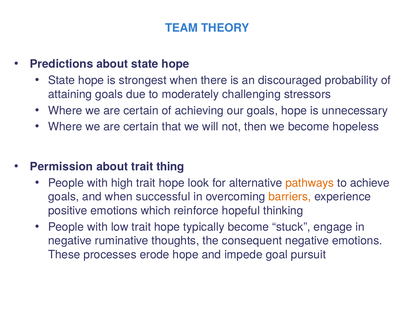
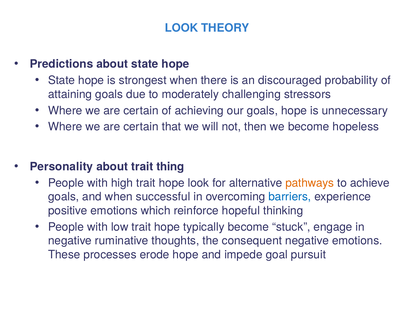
TEAM at (181, 28): TEAM -> LOOK
Permission: Permission -> Personality
barriers colour: orange -> blue
